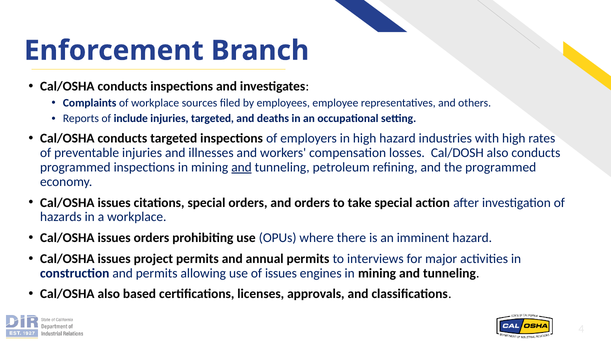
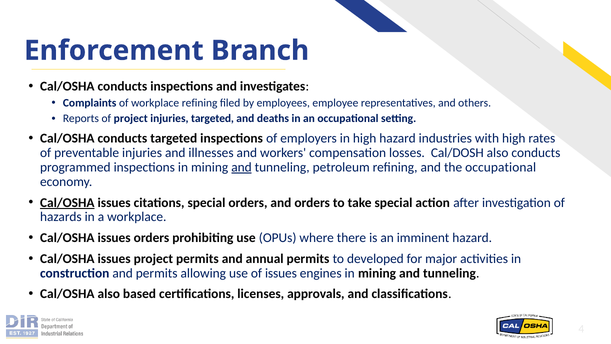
workplace sources: sources -> refining
of include: include -> project
the programmed: programmed -> occupational
Cal/OSHA at (67, 202) underline: none -> present
interviews: interviews -> developed
